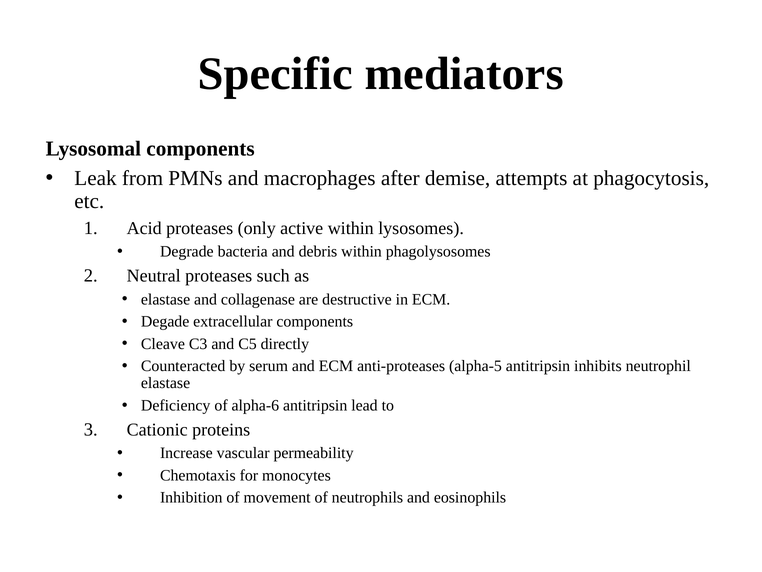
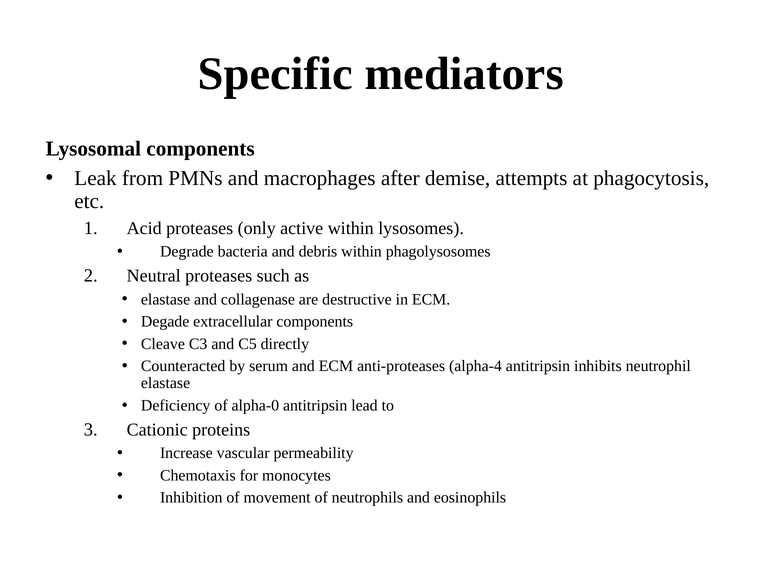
alpha-5: alpha-5 -> alpha-4
alpha-6: alpha-6 -> alpha-0
